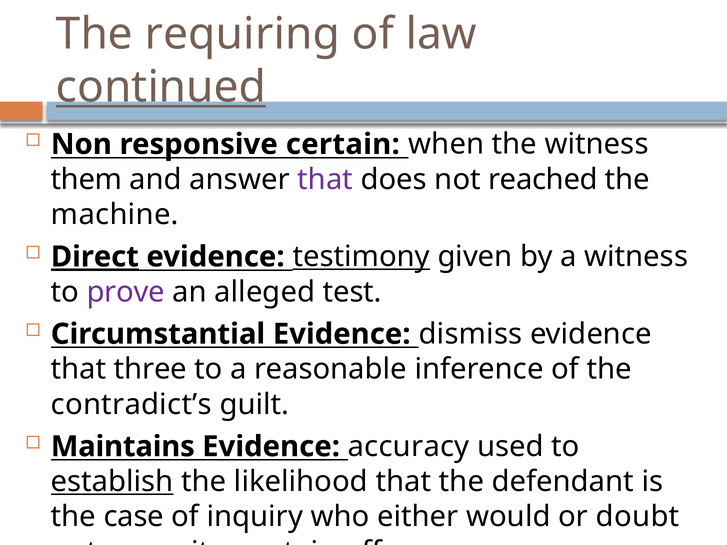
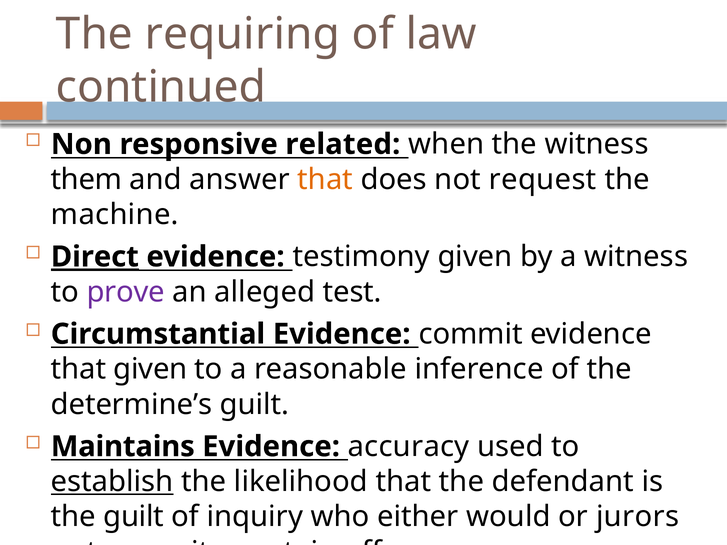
continued underline: present -> none
responsive certain: certain -> related
that at (325, 180) colour: purple -> orange
reached: reached -> request
testimony underline: present -> none
Evidence dismiss: dismiss -> commit
that three: three -> given
contradict’s: contradict’s -> determine’s
the case: case -> guilt
doubt: doubt -> jurors
